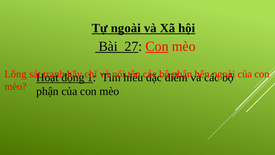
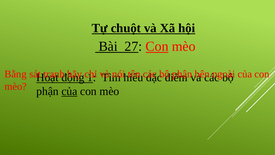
Tự ngoài: ngoài -> chuột
Lông: Lông -> Bằng
của at (69, 91) underline: none -> present
